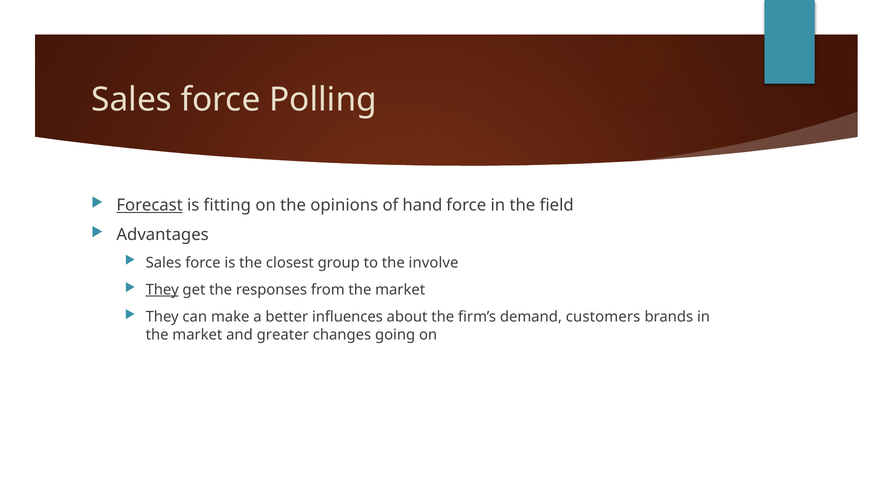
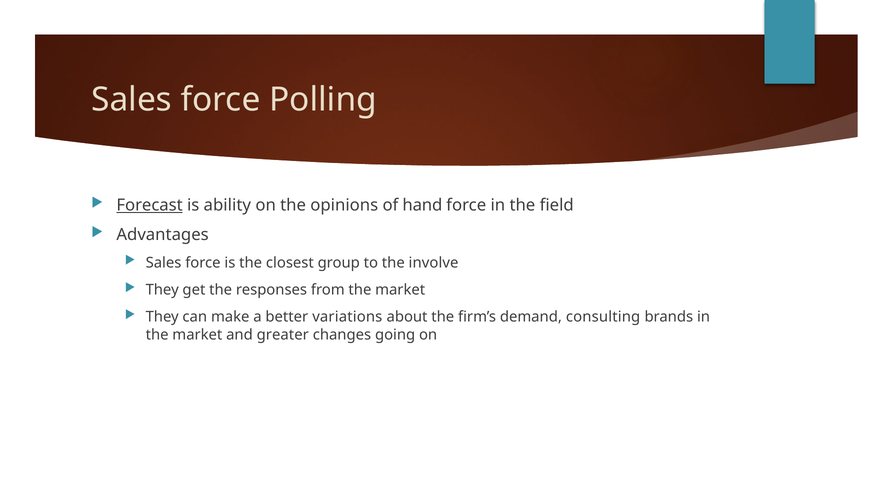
fitting: fitting -> ability
They at (162, 290) underline: present -> none
influences: influences -> variations
customers: customers -> consulting
